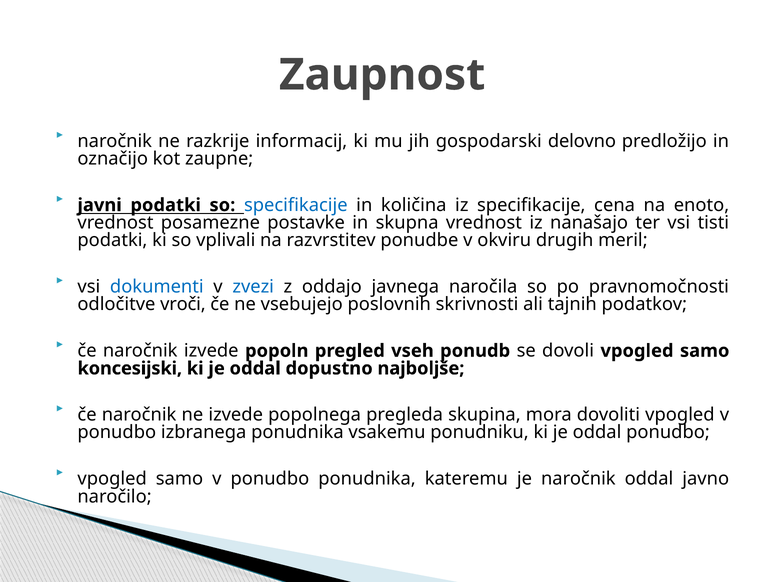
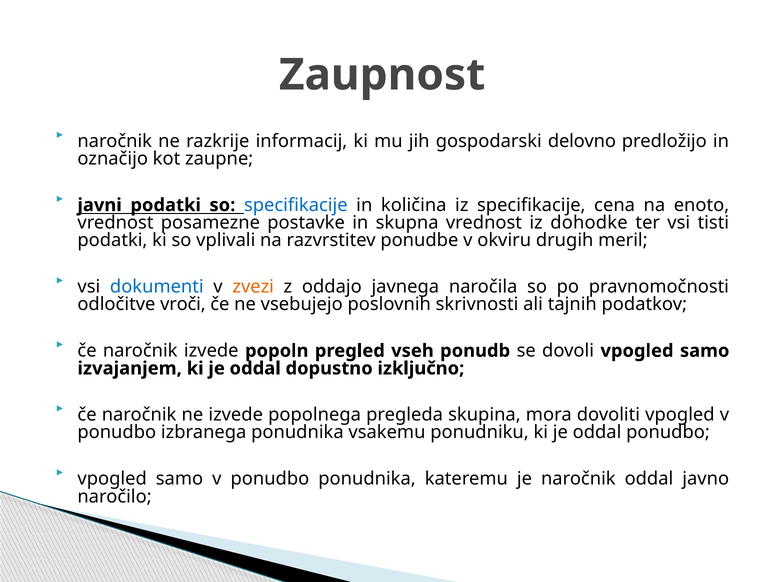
nanašajo: nanašajo -> dohodke
zvezi colour: blue -> orange
koncesijski: koncesijski -> izvajanjem
najboljše: najboljše -> izključno
